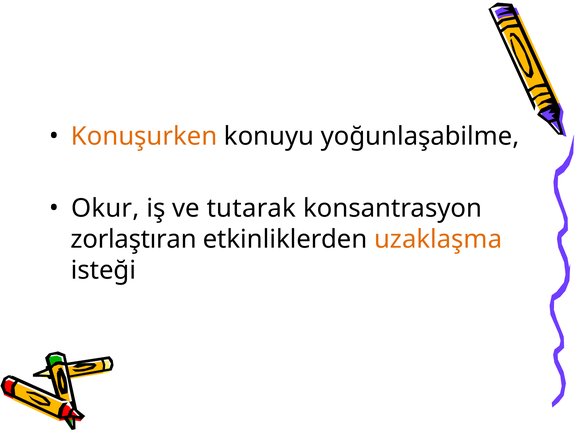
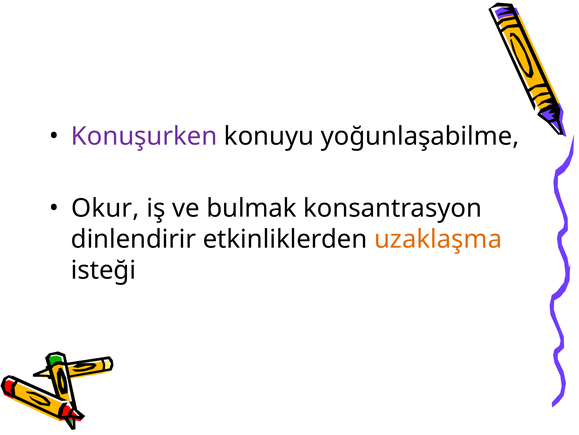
Konuşurken colour: orange -> purple
tutarak: tutarak -> bulmak
zorlaştıran: zorlaştıran -> dinlendirir
